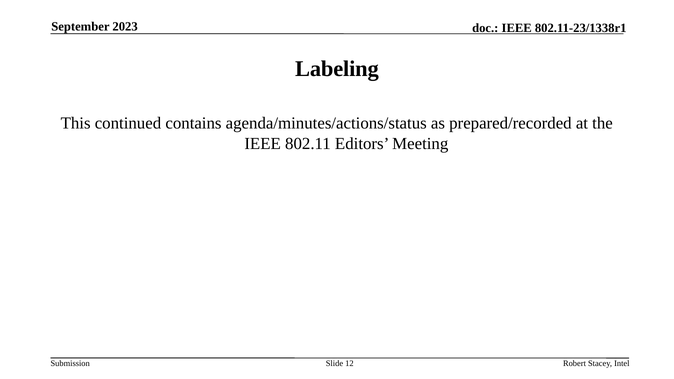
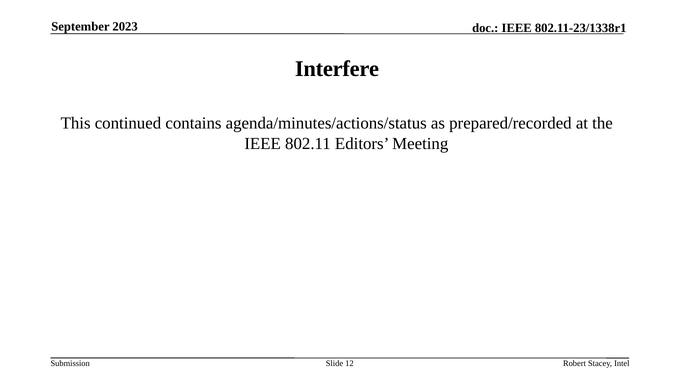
Labeling: Labeling -> Interfere
